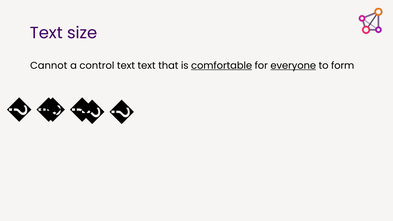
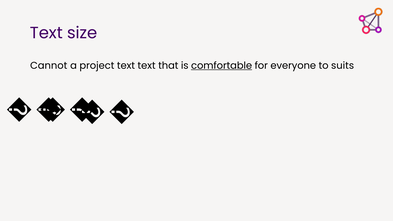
control: control -> project
everyone underline: present -> none
form: form -> suits
